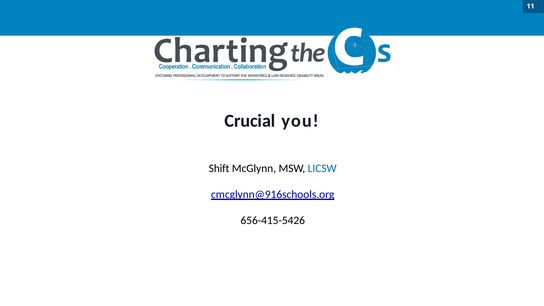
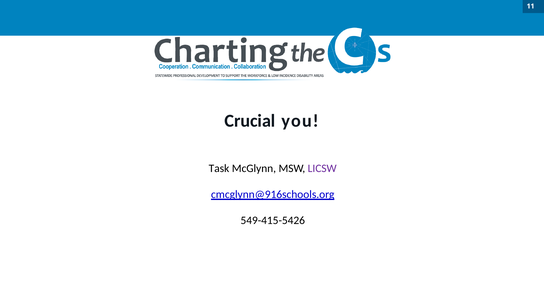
Shift: Shift -> Task
LICSW colour: blue -> purple
656-415-5426: 656-415-5426 -> 549-415-5426
